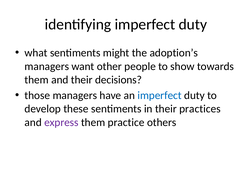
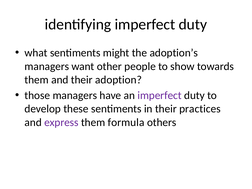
decisions: decisions -> adoption
imperfect at (160, 95) colour: blue -> purple
practice: practice -> formula
